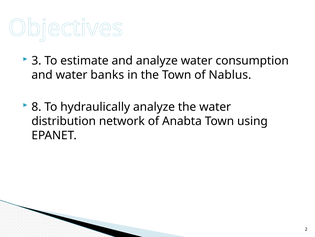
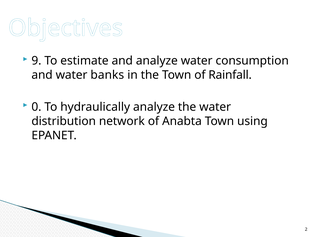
3: 3 -> 9
Nablus: Nablus -> Rainfall
8: 8 -> 0
